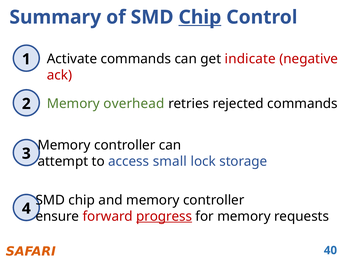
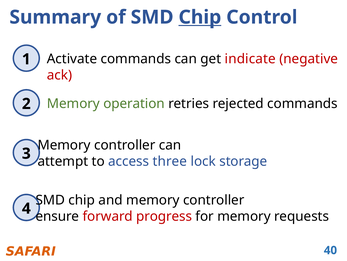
overhead: overhead -> operation
small: small -> three
progress underline: present -> none
